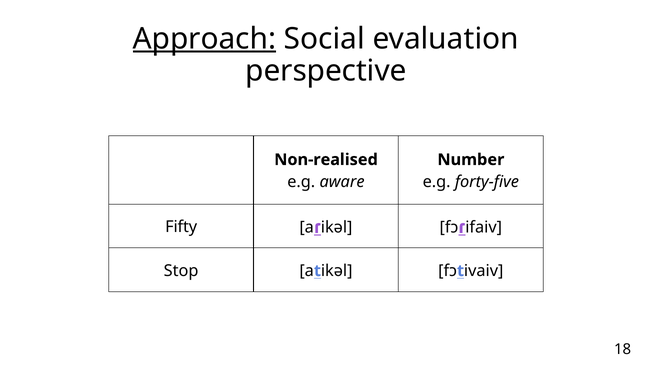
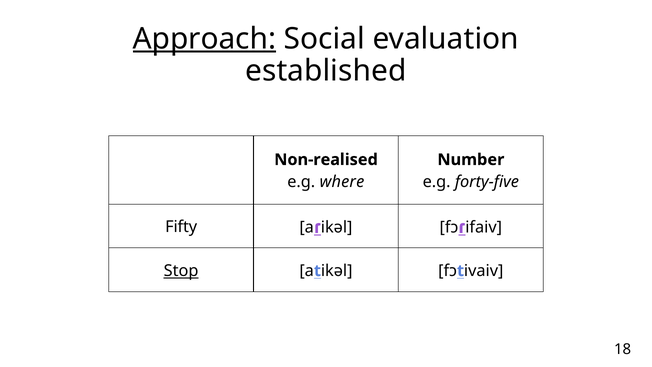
perspective: perspective -> established
aware: aware -> where
Stop underline: none -> present
